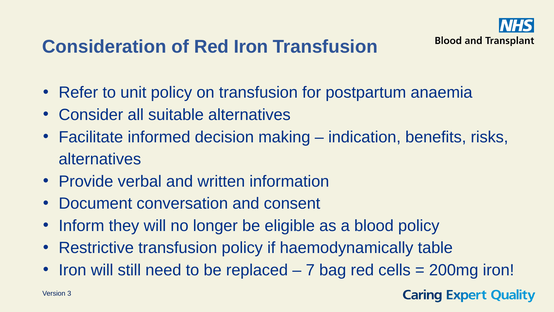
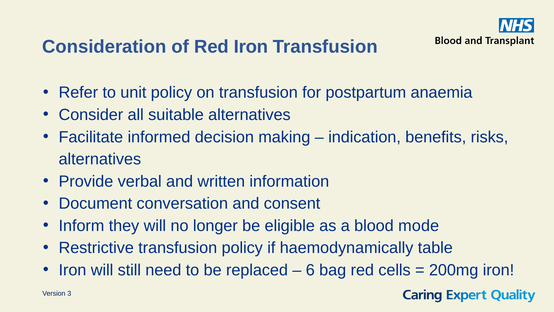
blood policy: policy -> mode
7: 7 -> 6
